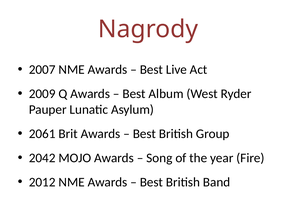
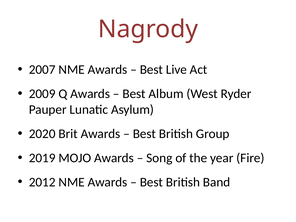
2061: 2061 -> 2020
2042: 2042 -> 2019
